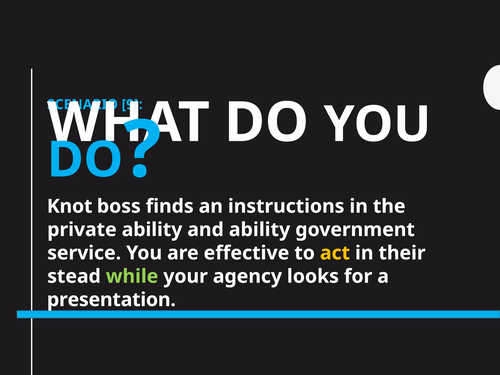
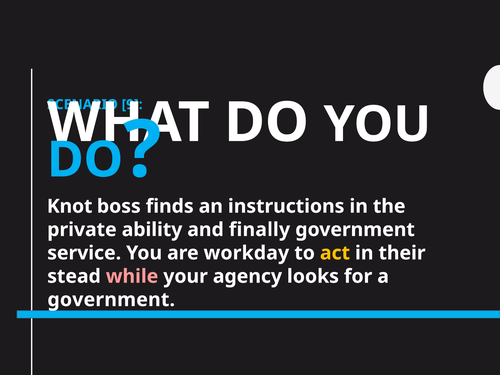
and ability: ability -> finally
effective: effective -> workday
while colour: light green -> pink
presentation at (111, 300): presentation -> government
